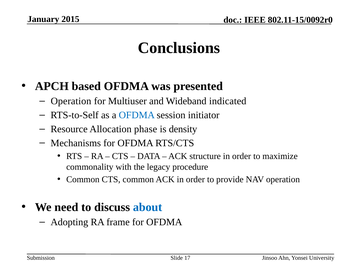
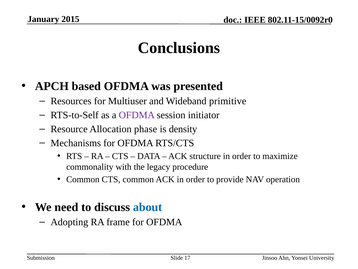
Operation at (71, 101): Operation -> Resources
indicated: indicated -> primitive
OFDMA at (137, 115) colour: blue -> purple
